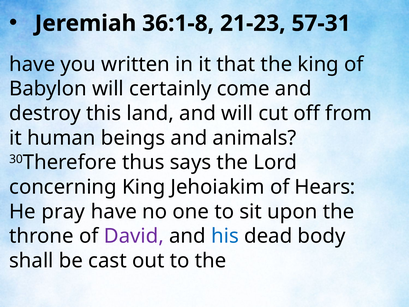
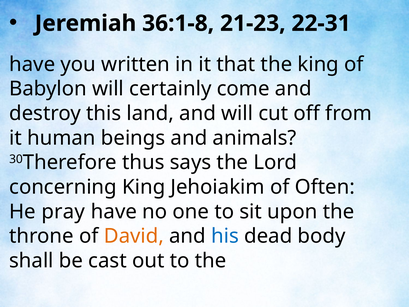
57-31: 57-31 -> 22-31
Hears: Hears -> Often
David colour: purple -> orange
